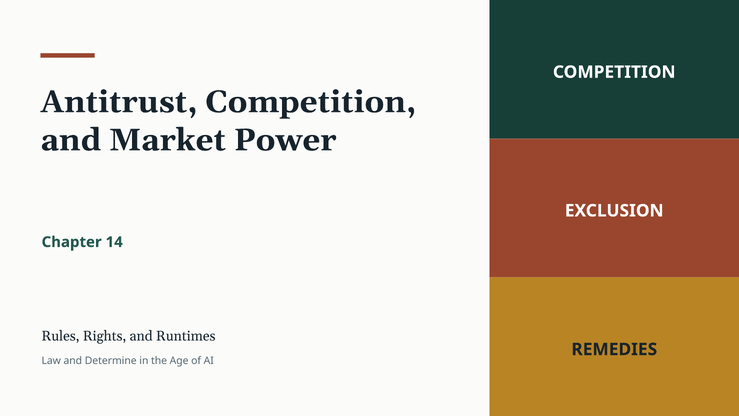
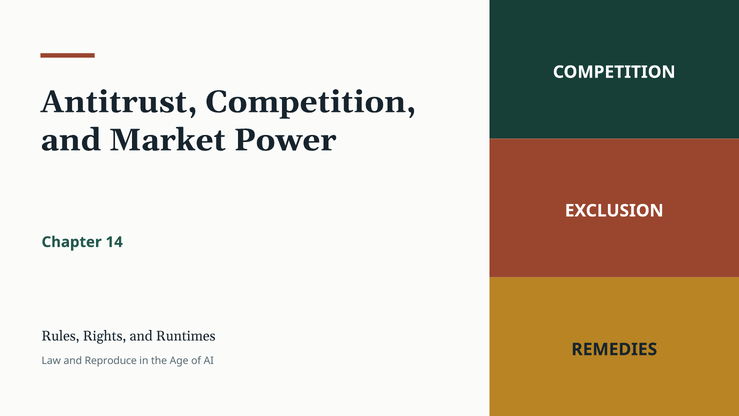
Determine: Determine -> Reproduce
